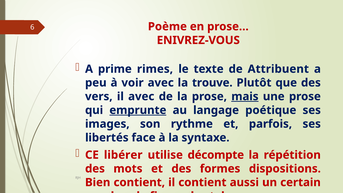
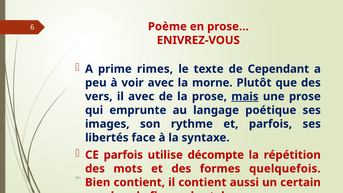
Attribuent: Attribuent -> Cependant
trouve: trouve -> morne
emprunte underline: present -> none
CE libérer: libérer -> parfois
dispositions: dispositions -> quelquefois
